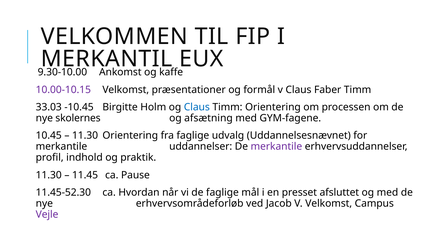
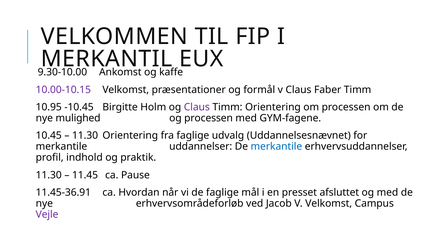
33.03: 33.03 -> 10.95
Claus at (197, 107) colour: blue -> purple
skolernes: skolernes -> mulighed
og afsætning: afsætning -> processen
merkantile at (276, 147) colour: purple -> blue
11.45-52.30: 11.45-52.30 -> 11.45-36.91
